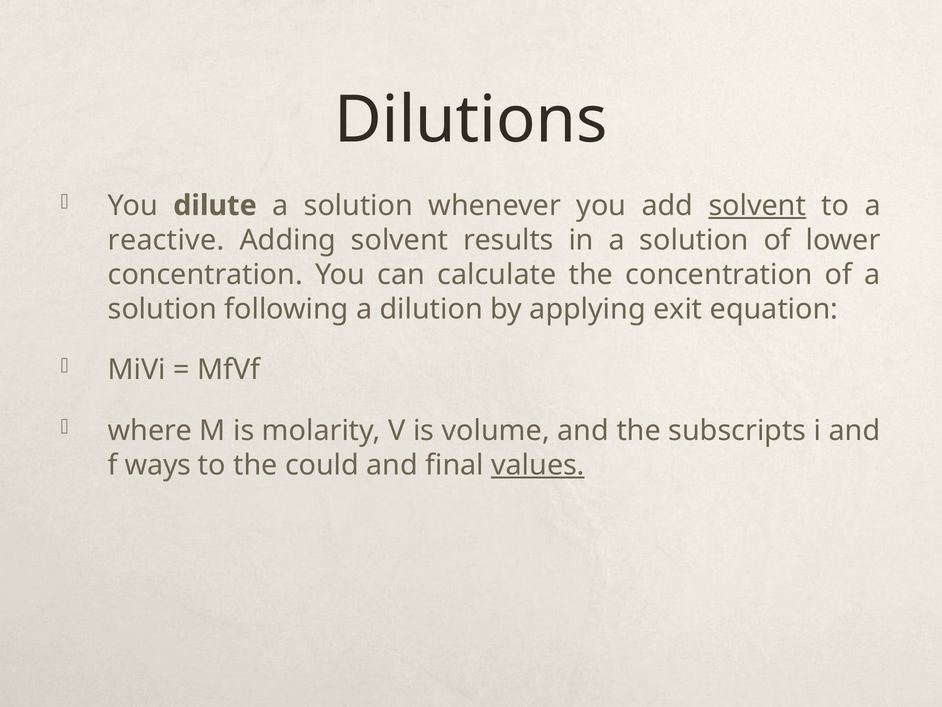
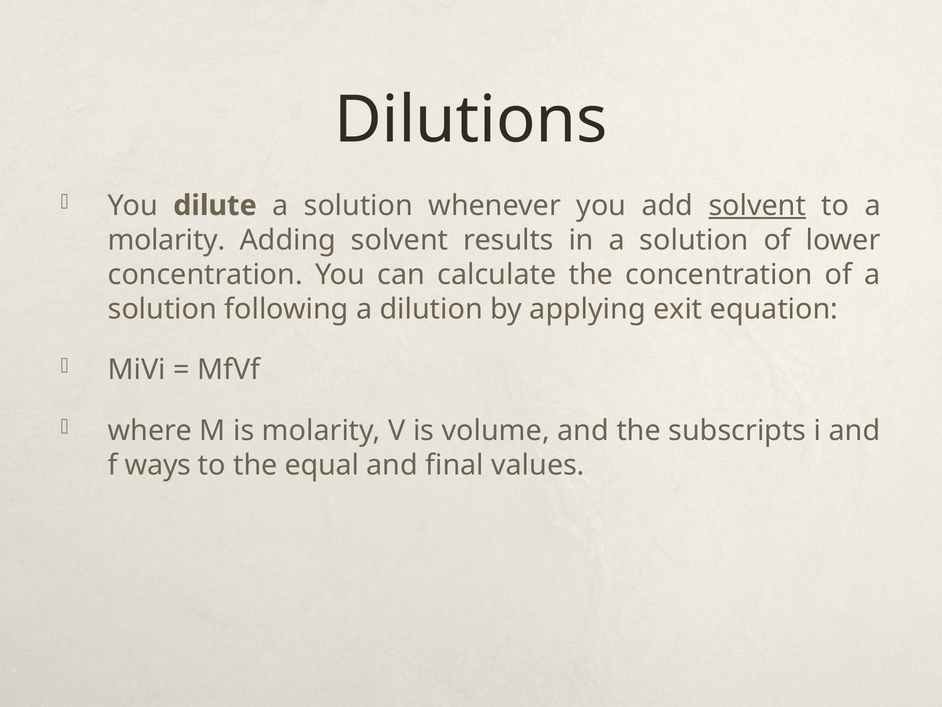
reactive at (166, 240): reactive -> molarity
could: could -> equal
values underline: present -> none
